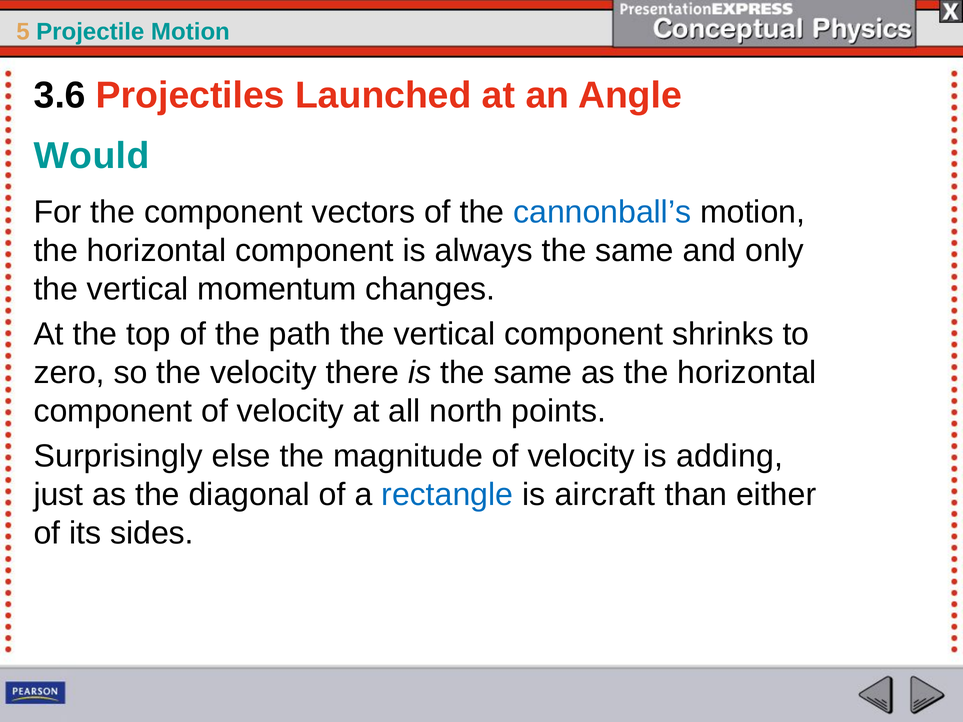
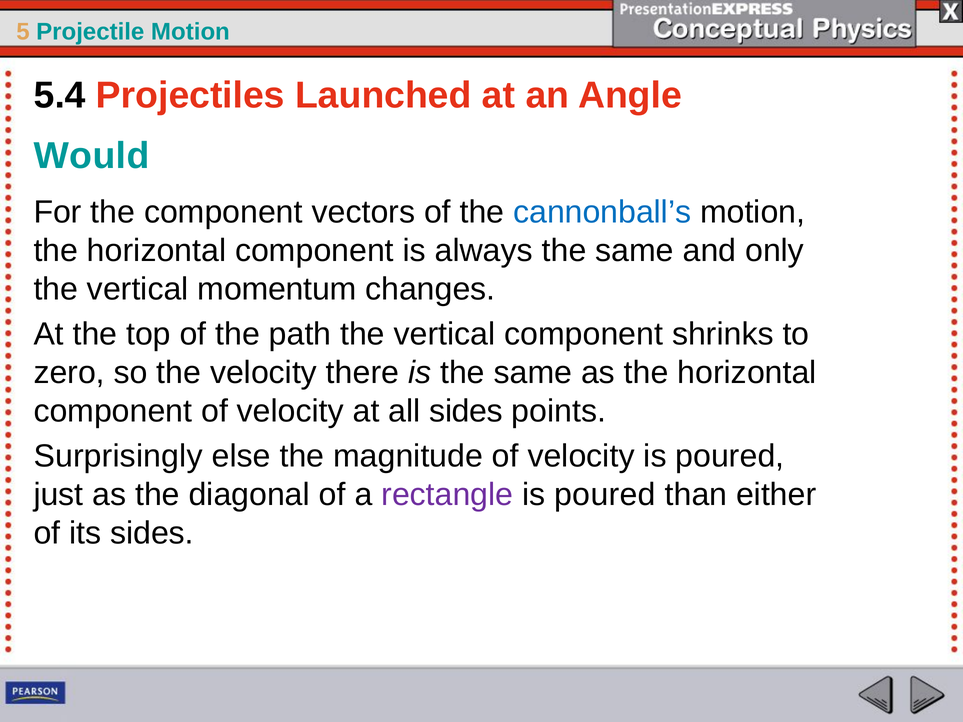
3.6: 3.6 -> 5.4
all north: north -> sides
velocity is adding: adding -> poured
rectangle colour: blue -> purple
aircraft at (605, 495): aircraft -> poured
